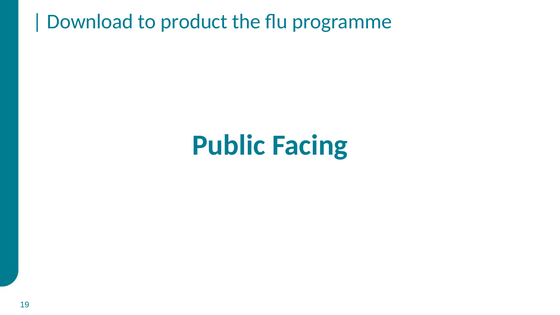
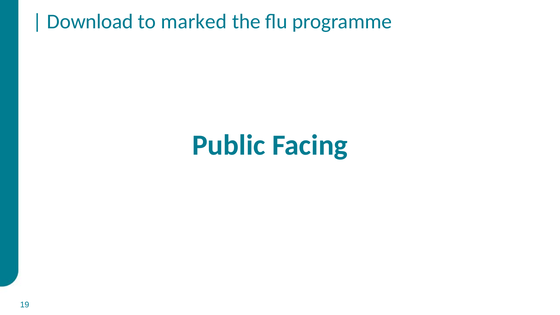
product: product -> marked
